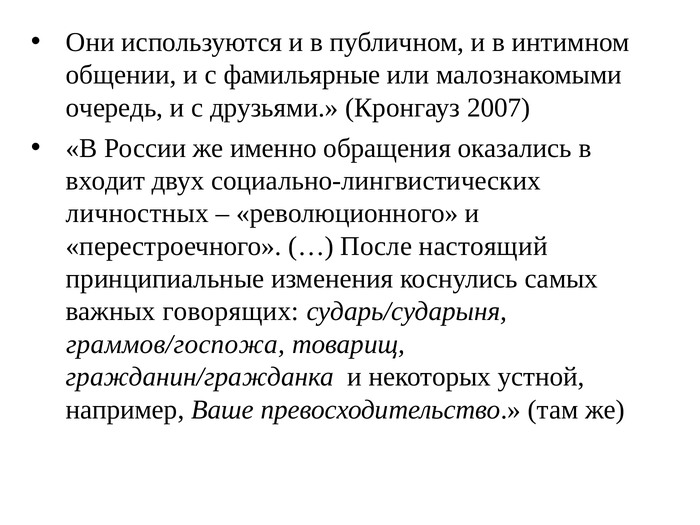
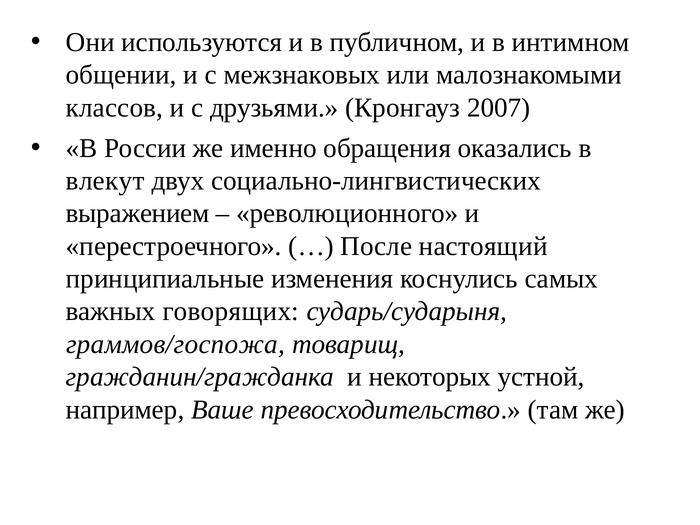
фамильярные: фамильярные -> межзнаковых
очередь: очередь -> классов
входит: входит -> влекут
личностных: личностных -> выражением
